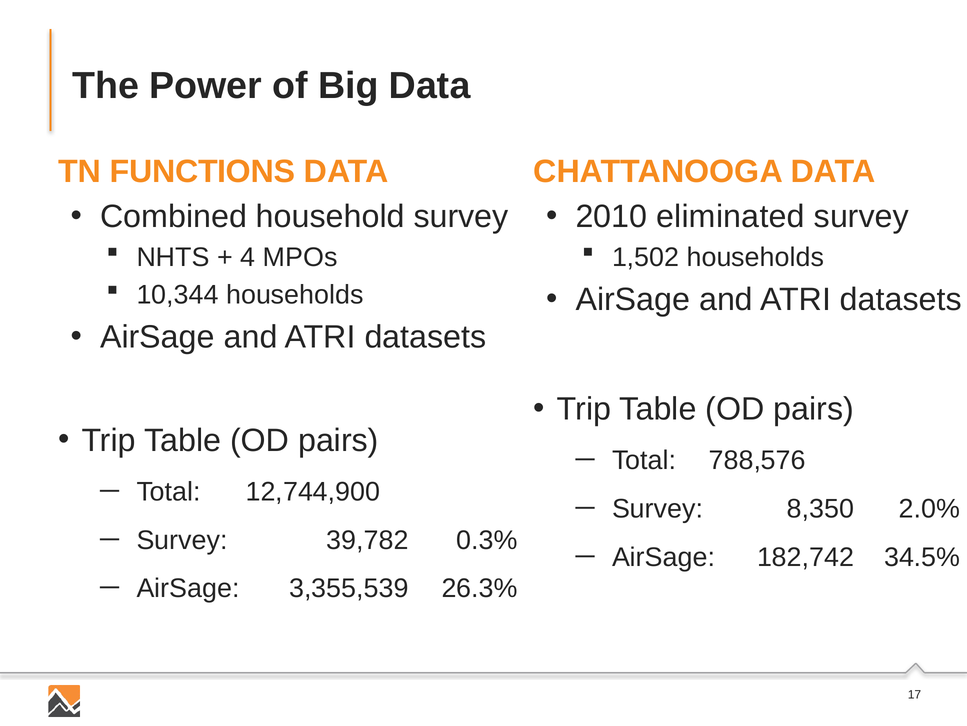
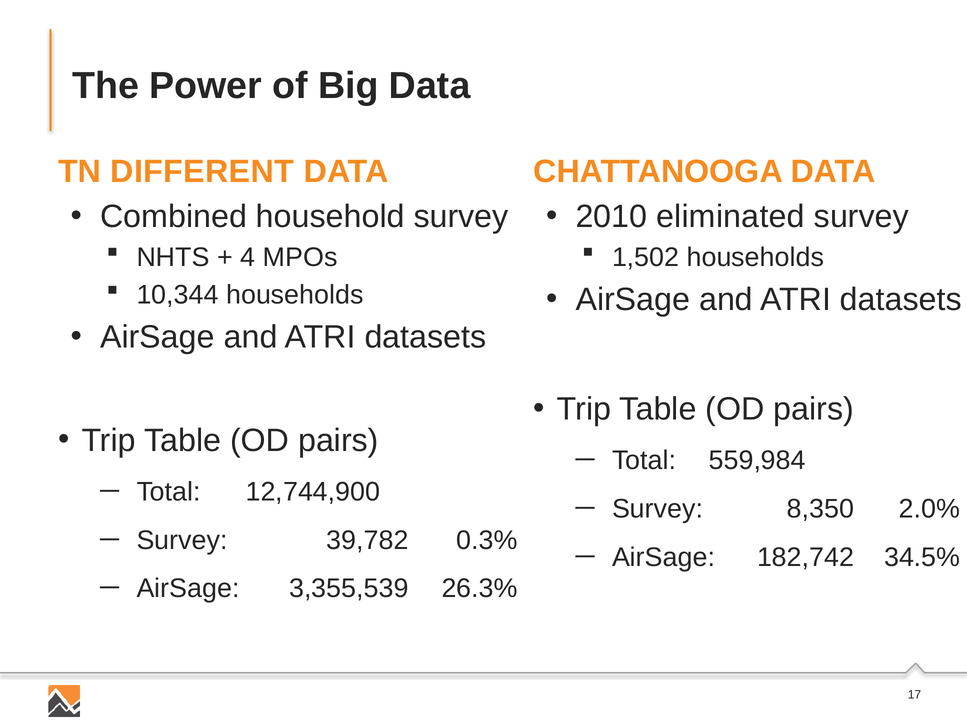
FUNCTIONS: FUNCTIONS -> DIFFERENT
788,576: 788,576 -> 559,984
